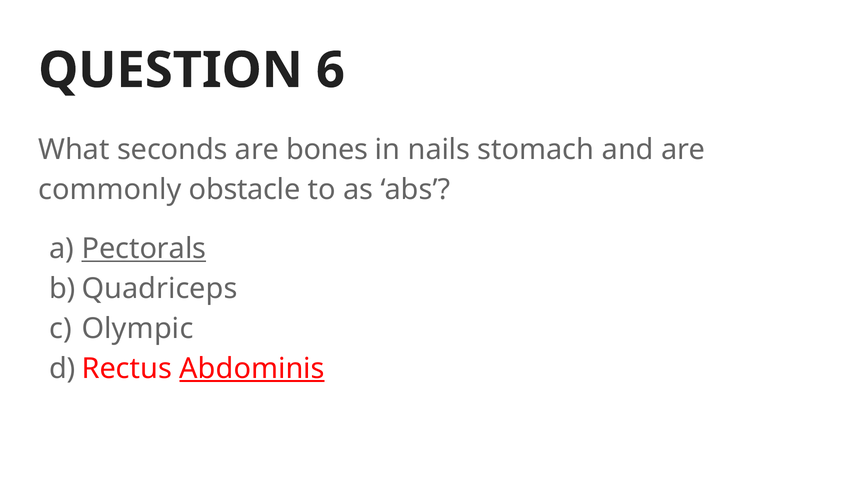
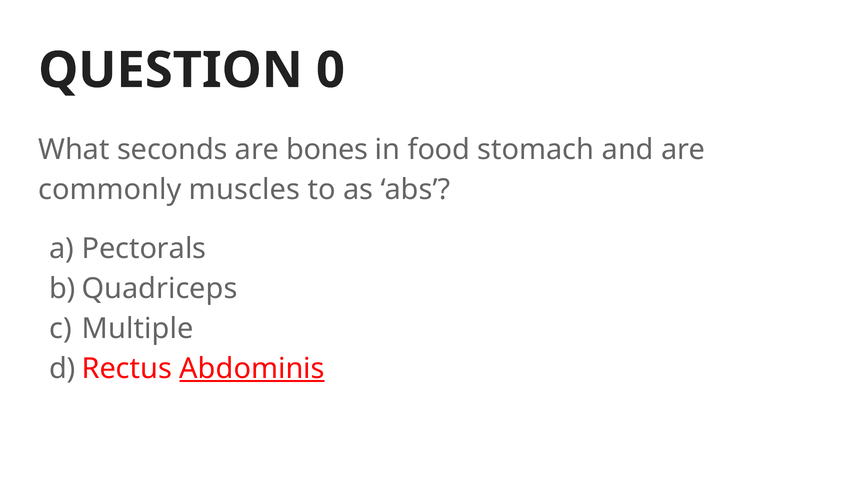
6: 6 -> 0
nails: nails -> food
obstacle: obstacle -> muscles
Pectorals underline: present -> none
Olympic: Olympic -> Multiple
